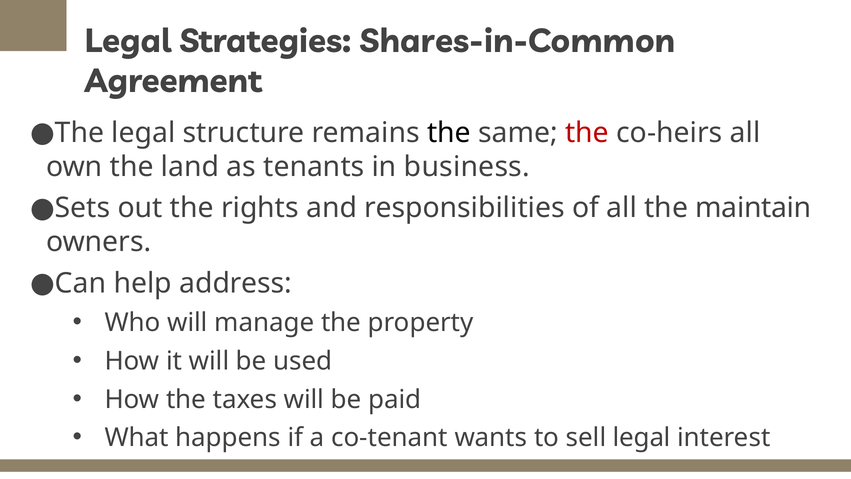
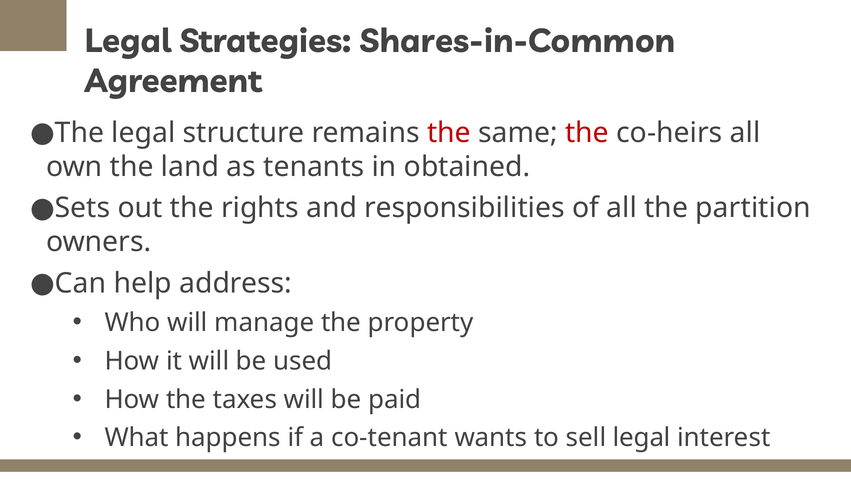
the at (449, 133) colour: black -> red
business: business -> obtained
maintain: maintain -> partition
